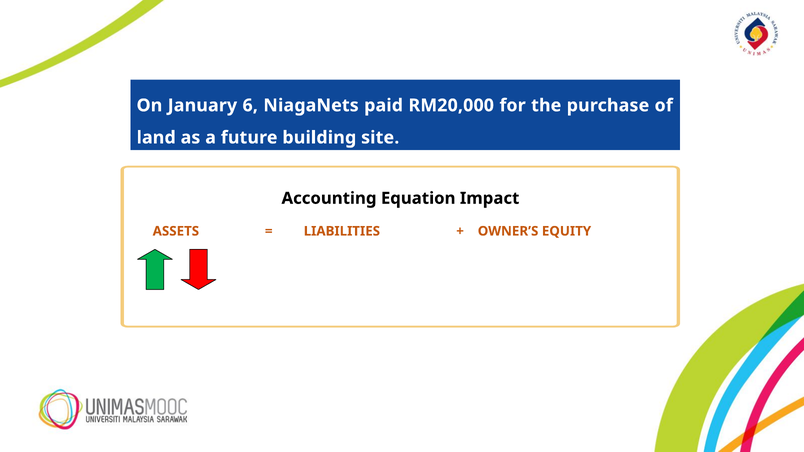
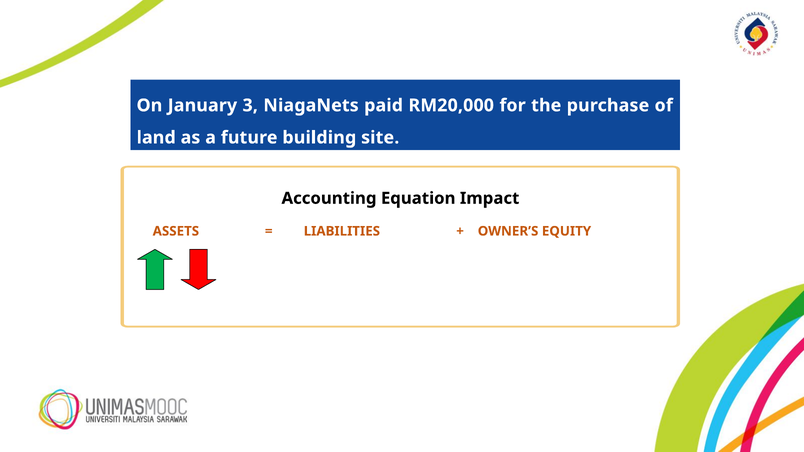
6: 6 -> 3
